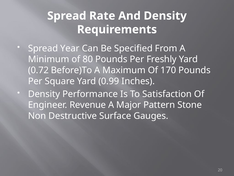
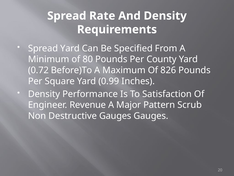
Spread Year: Year -> Yard
Freshly: Freshly -> County
170: 170 -> 826
Stone: Stone -> Scrub
Destructive Surface: Surface -> Gauges
